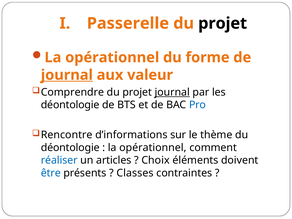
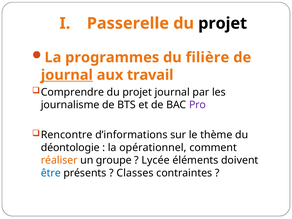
opérationnel at (112, 57): opérationnel -> programmes
forme: forme -> filière
valeur: valeur -> travail
journal at (172, 92) underline: present -> none
déontologie at (70, 105): déontologie -> journalisme
Pro colour: blue -> purple
réaliser colour: blue -> orange
articles: articles -> groupe
Choix: Choix -> Lycée
